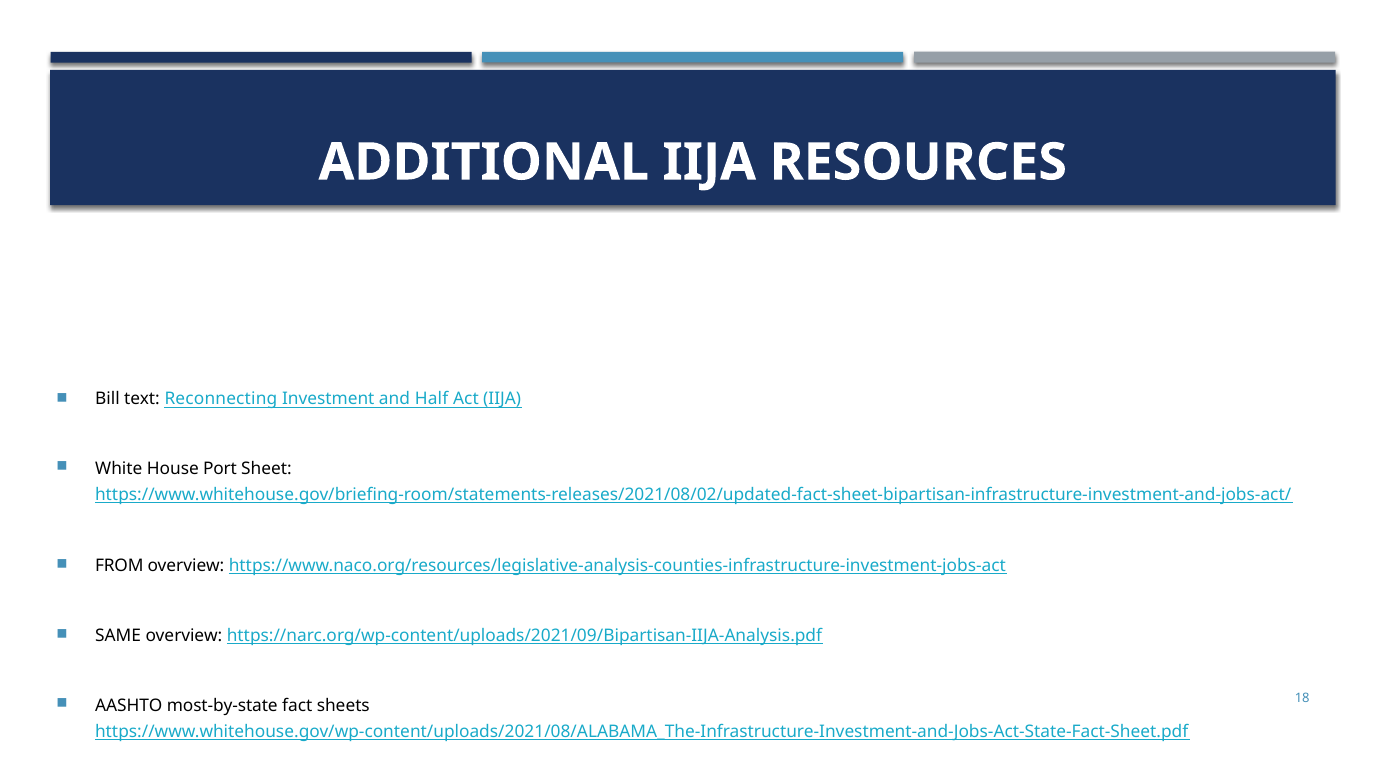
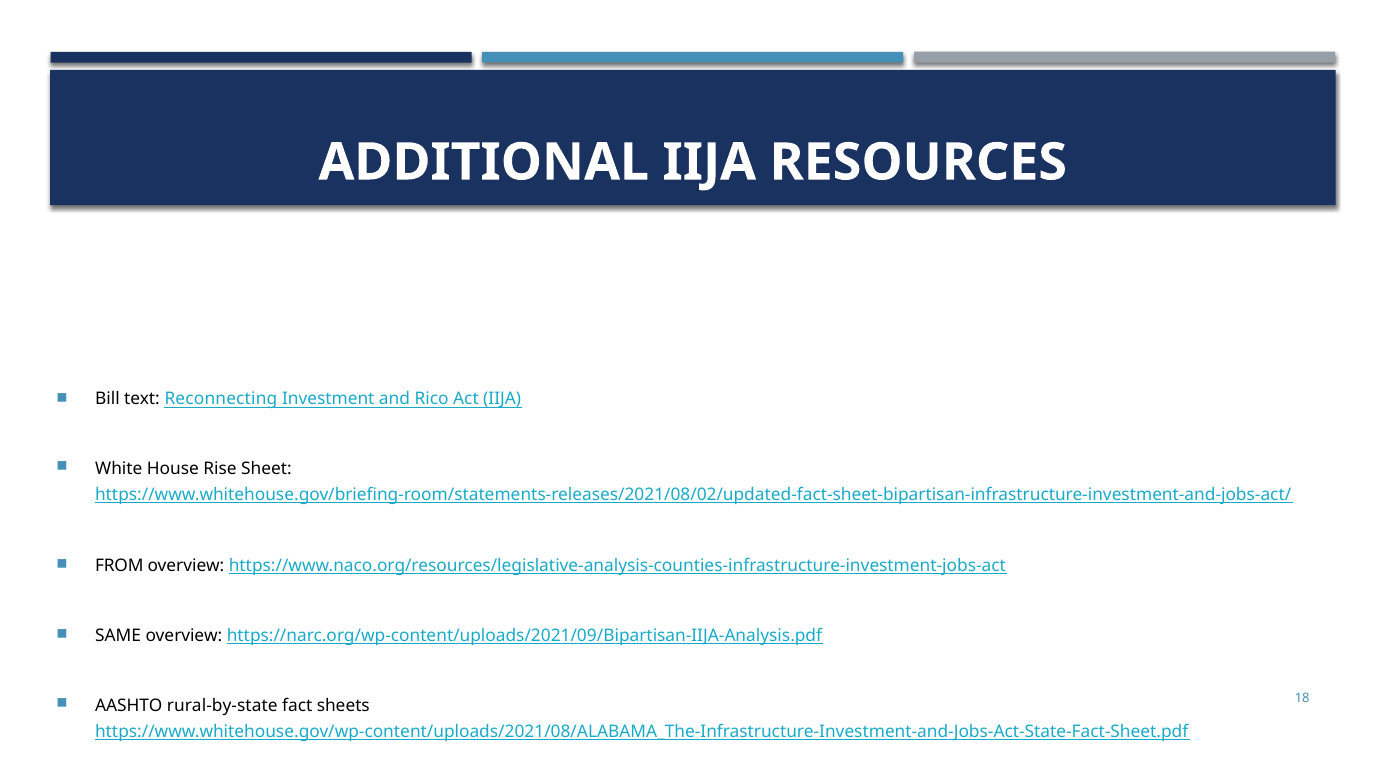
Half: Half -> Rico
Port: Port -> Rise
most-by-state: most-by-state -> rural-by-state
